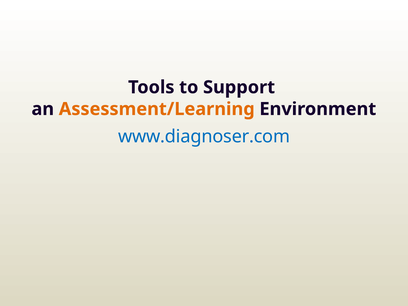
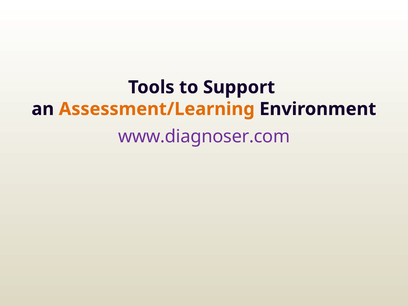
www.diagnoser.com colour: blue -> purple
